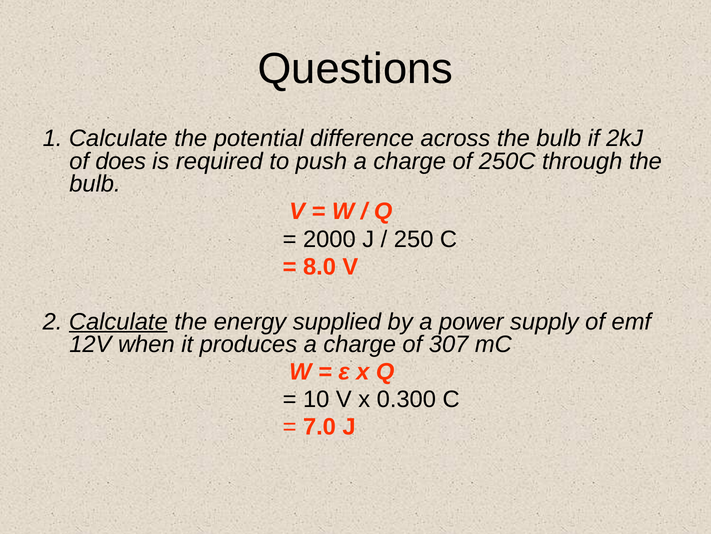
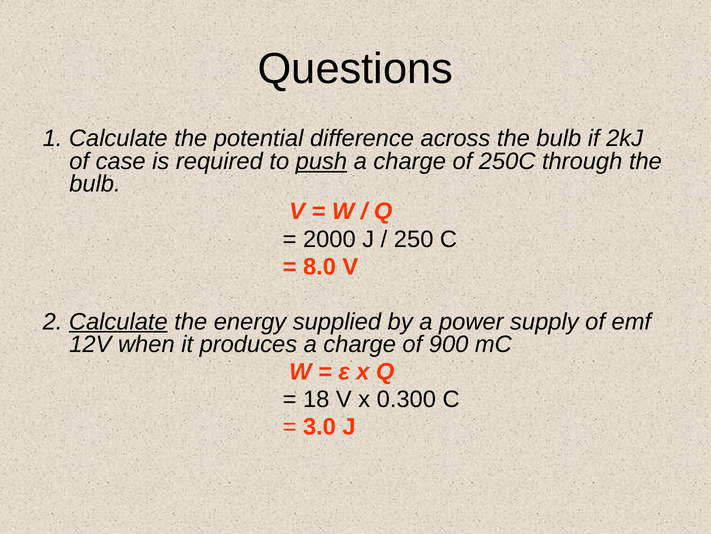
does: does -> case
push underline: none -> present
307: 307 -> 900
10: 10 -> 18
7.0: 7.0 -> 3.0
